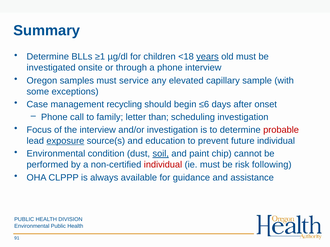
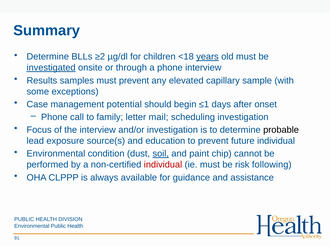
≥1: ≥1 -> ≥2
investigated underline: none -> present
Oregon: Oregon -> Results
must service: service -> prevent
recycling: recycling -> potential
≤6: ≤6 -> ≤1
than: than -> mail
probable colour: red -> black
exposure underline: present -> none
